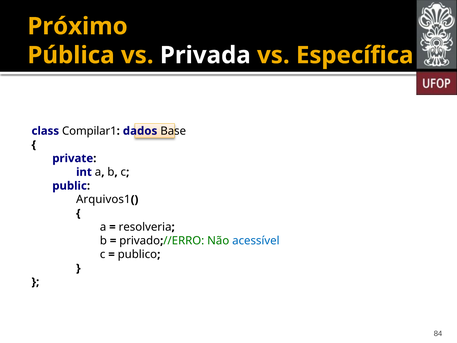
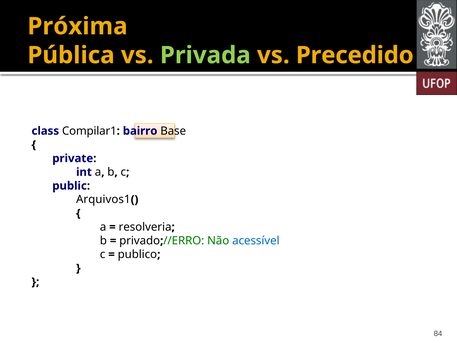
Próximo: Próximo -> Próxima
Privada colour: white -> light green
Específica: Específica -> Precedido
dados: dados -> bairro
